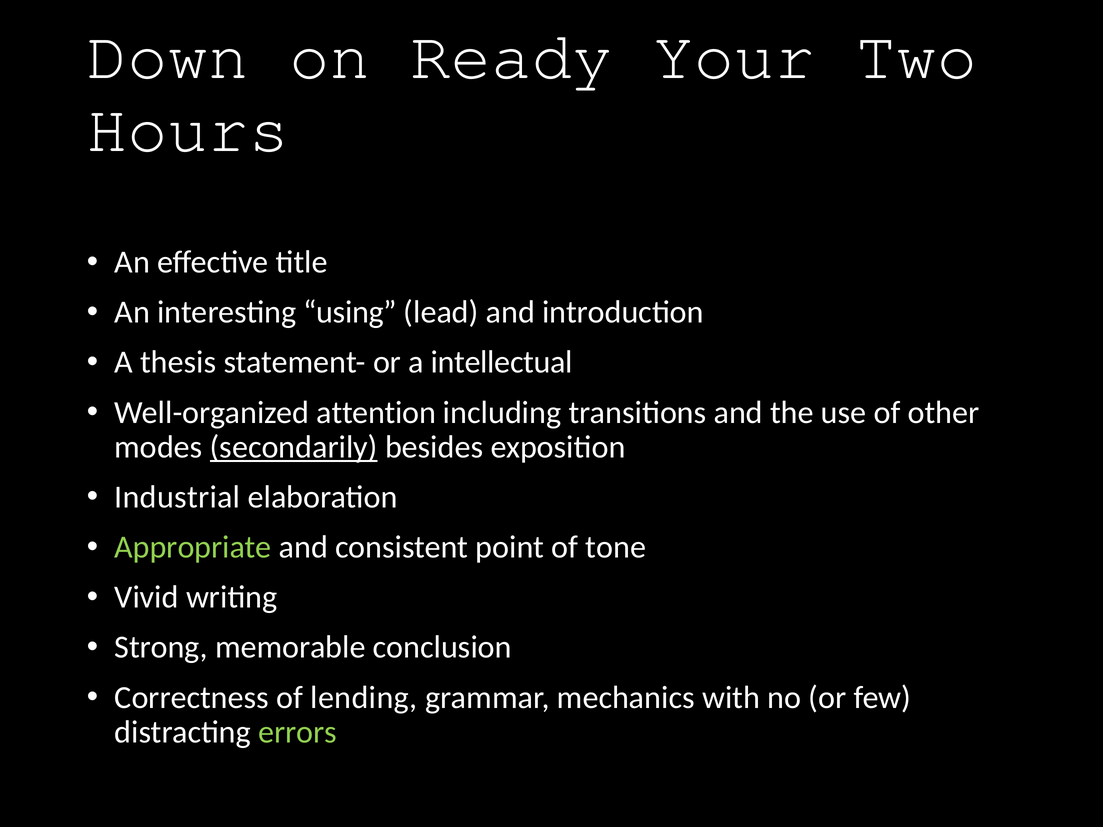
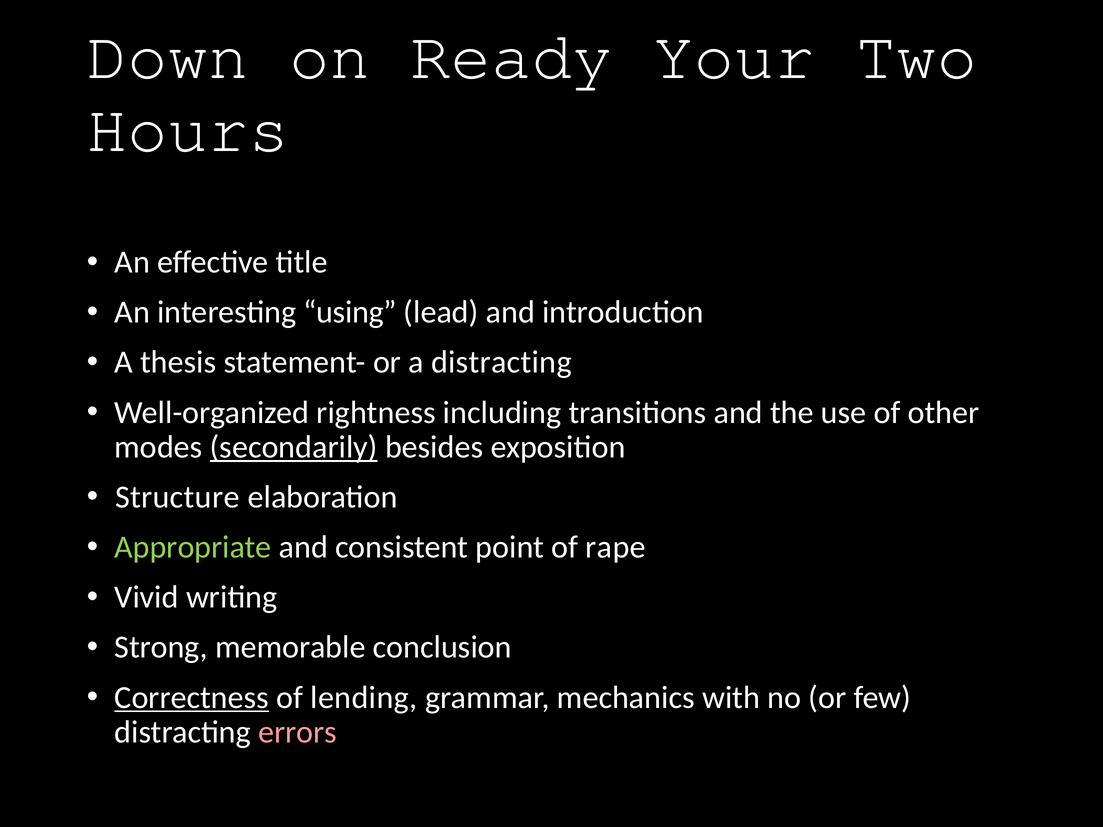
a intellectual: intellectual -> distracting
attention: attention -> rightness
Industrial: Industrial -> Structure
tone: tone -> rape
Correctness underline: none -> present
errors colour: light green -> pink
